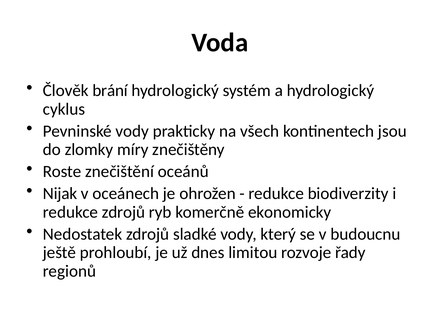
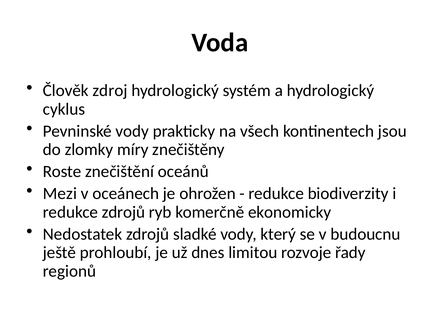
brání: brání -> zdroj
Nijak: Nijak -> Mezi
